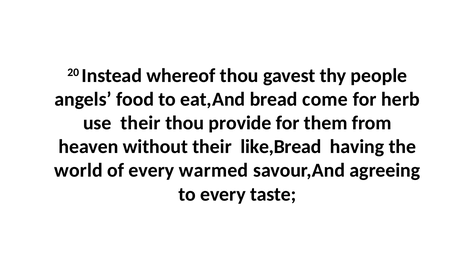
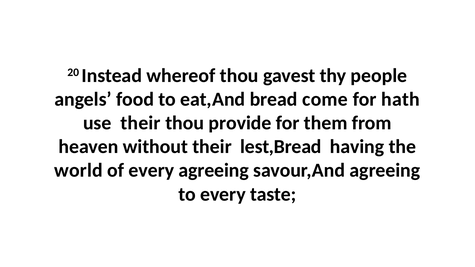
herb: herb -> hath
like,Bread: like,Bread -> lest,Bread
every warmed: warmed -> agreeing
